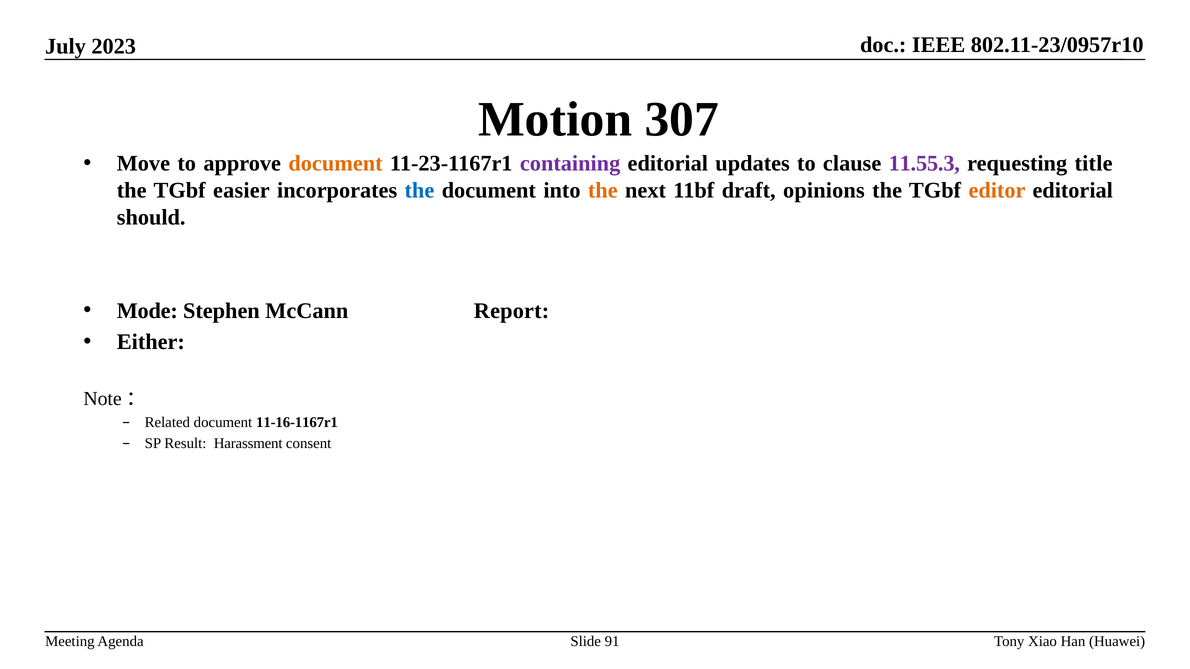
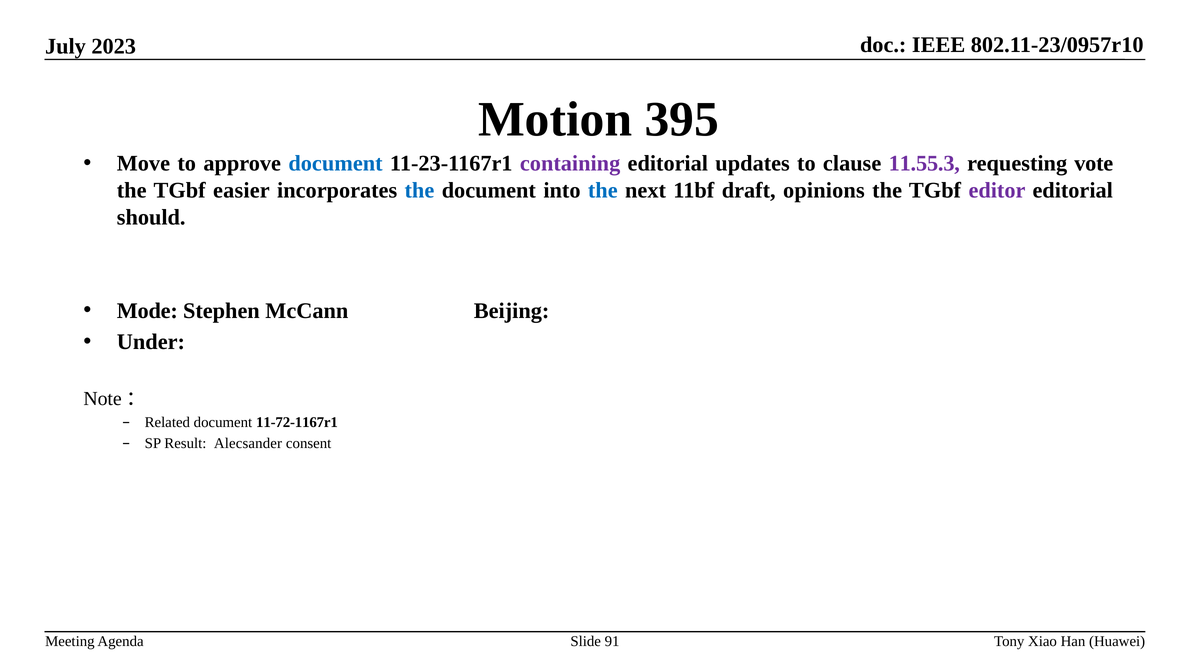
307: 307 -> 395
document at (336, 164) colour: orange -> blue
title: title -> vote
the at (603, 190) colour: orange -> blue
editor colour: orange -> purple
Report: Report -> Beijing
Either: Either -> Under
11-16-1167r1: 11-16-1167r1 -> 11-72-1167r1
Harassment: Harassment -> Alecsander
